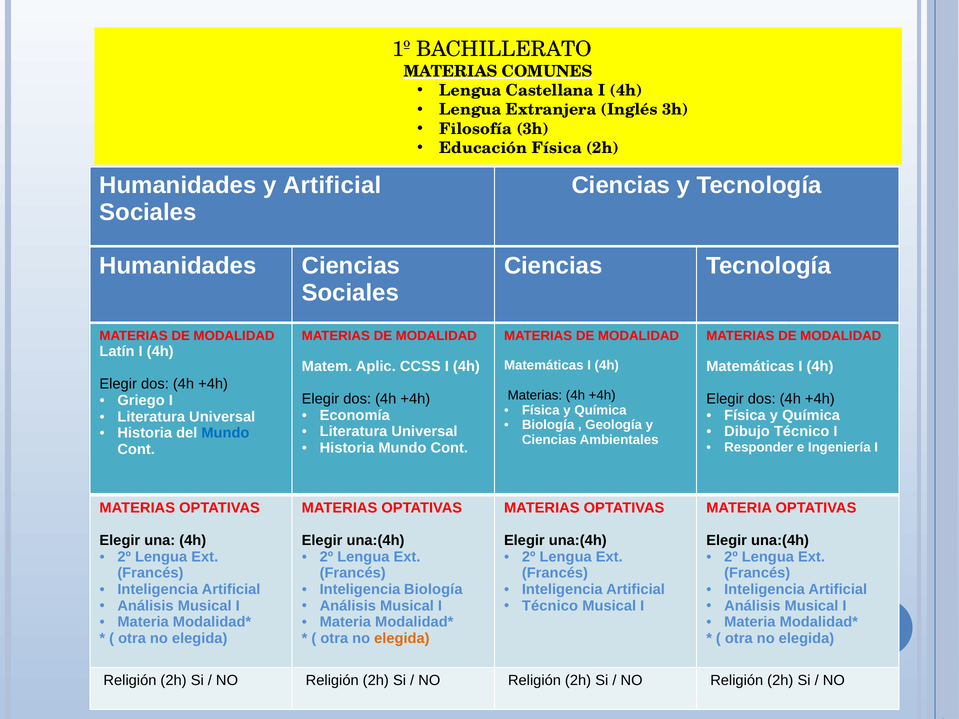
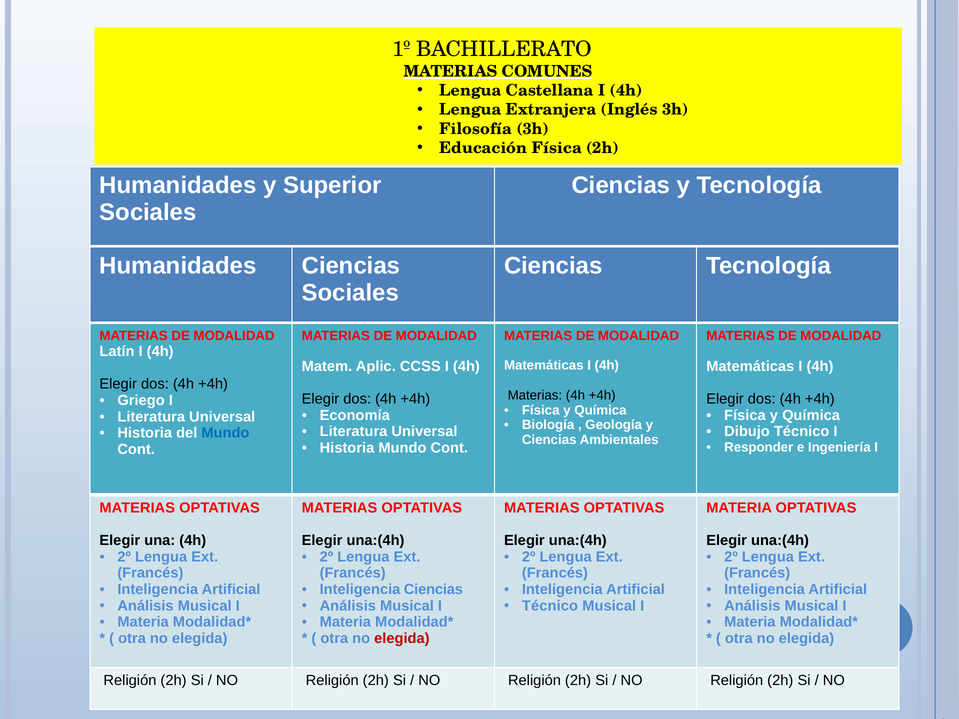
y Artificial: Artificial -> Superior
Inteligencia Biología: Biología -> Ciencias
elegida at (402, 639) colour: orange -> red
